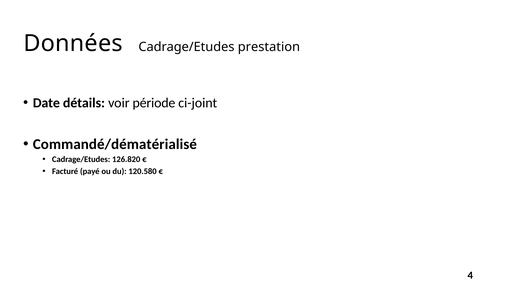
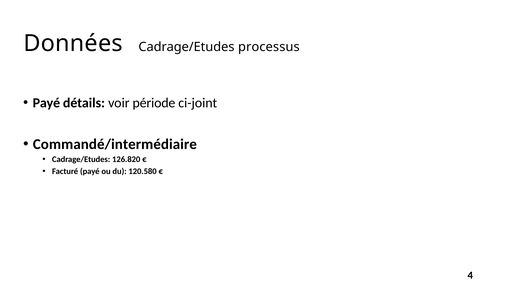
prestation: prestation -> processus
Date at (46, 103): Date -> Payé
Commandé/dématérialisé: Commandé/dématérialisé -> Commandé/intermédiaire
